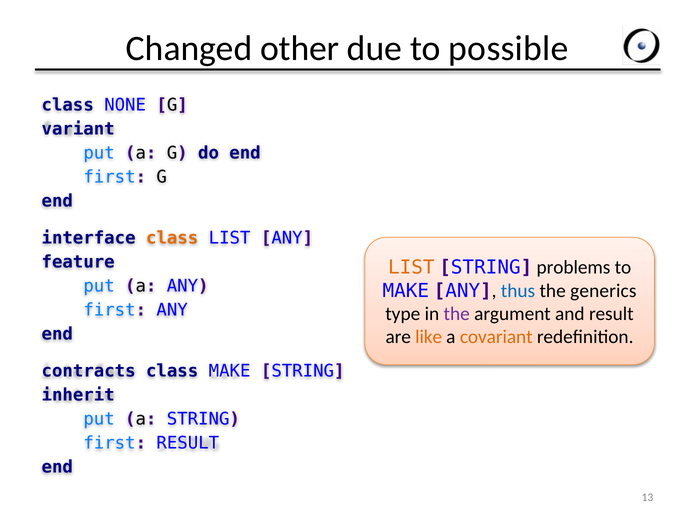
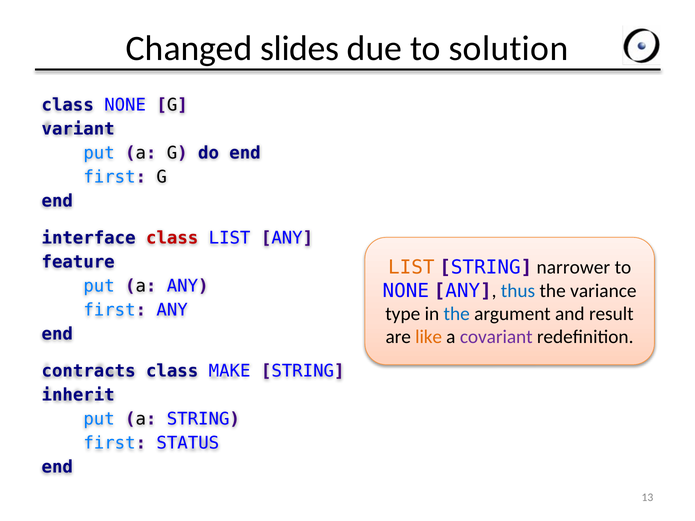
other: other -> slides
possible: possible -> solution
class at (172, 238) colour: orange -> red
problems: problems -> narrower
MAKE at (406, 291): MAKE -> NONE
generics: generics -> variance
the at (457, 314) colour: purple -> blue
covariant colour: orange -> purple
first RESULT: RESULT -> STATUS
